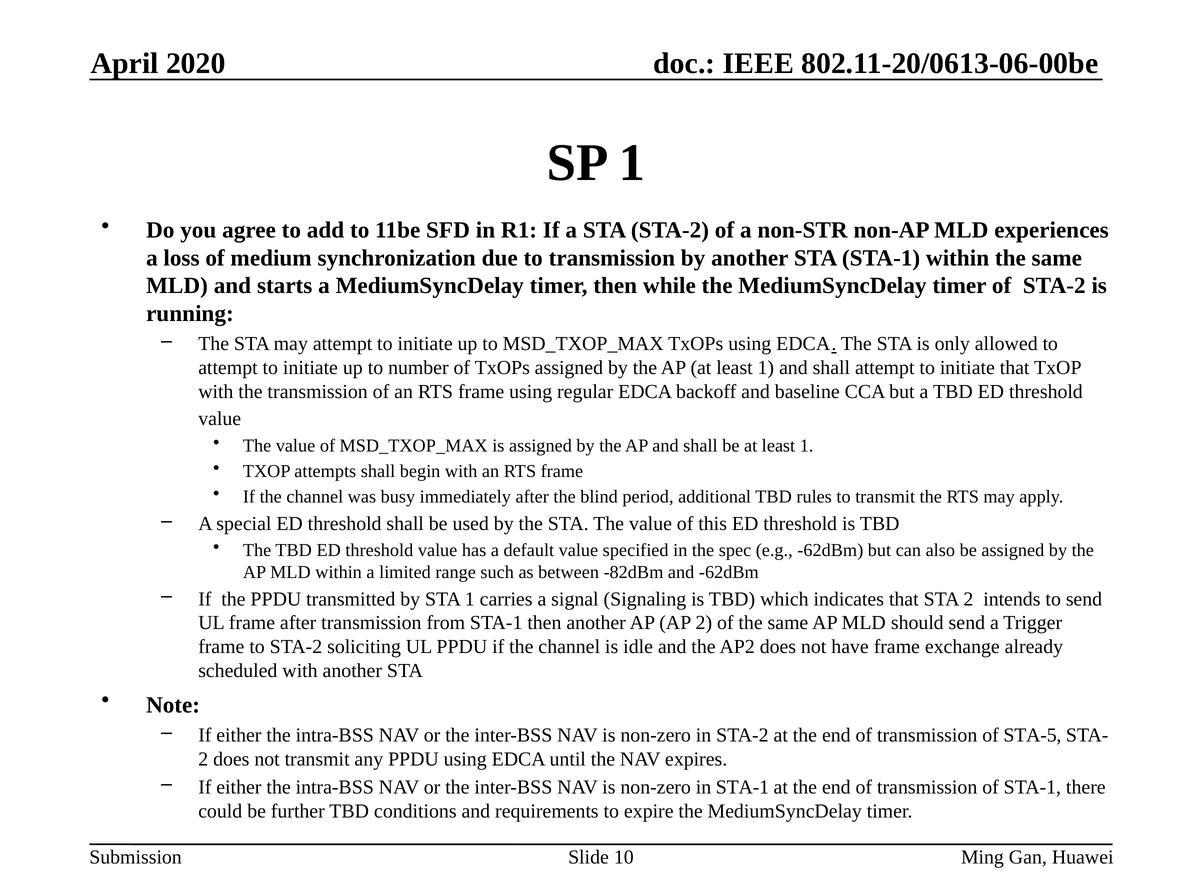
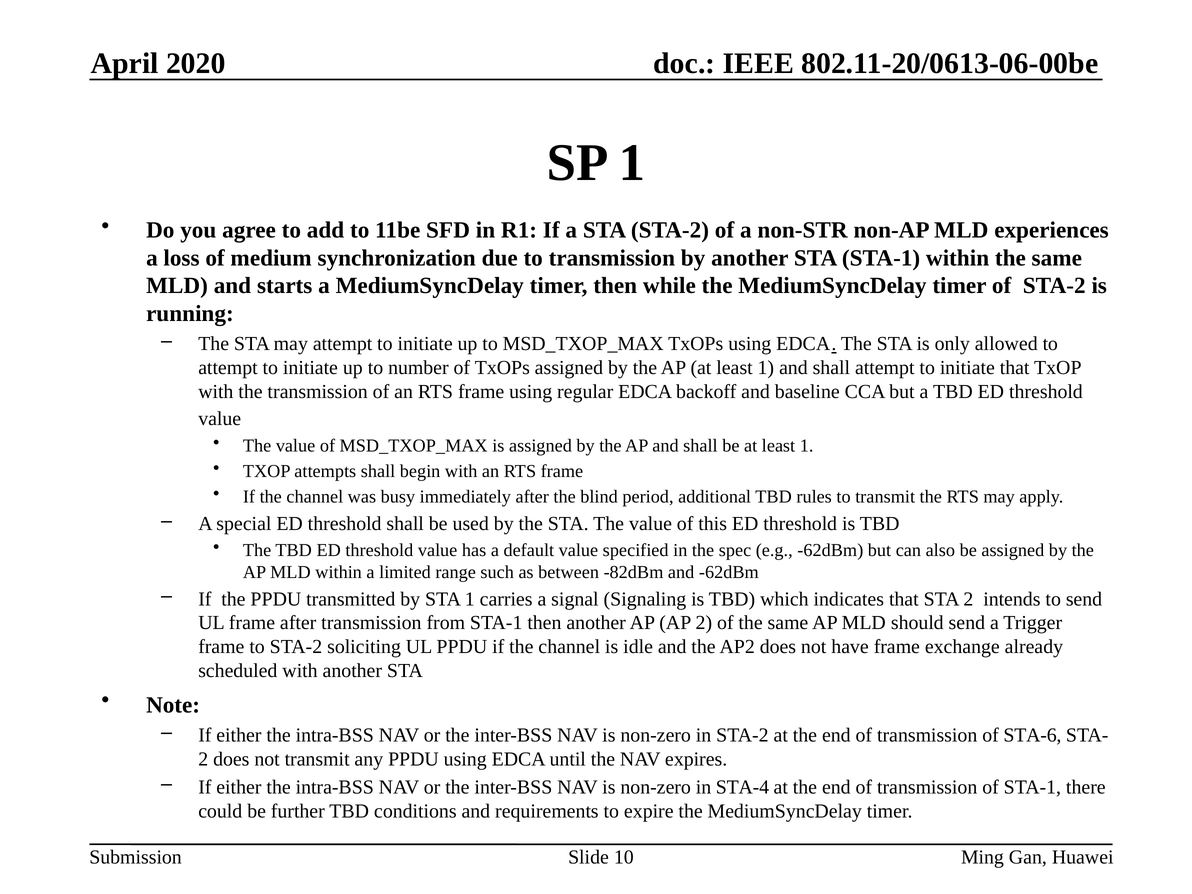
STA-5: STA-5 -> STA-6
in STA-1: STA-1 -> STA-4
